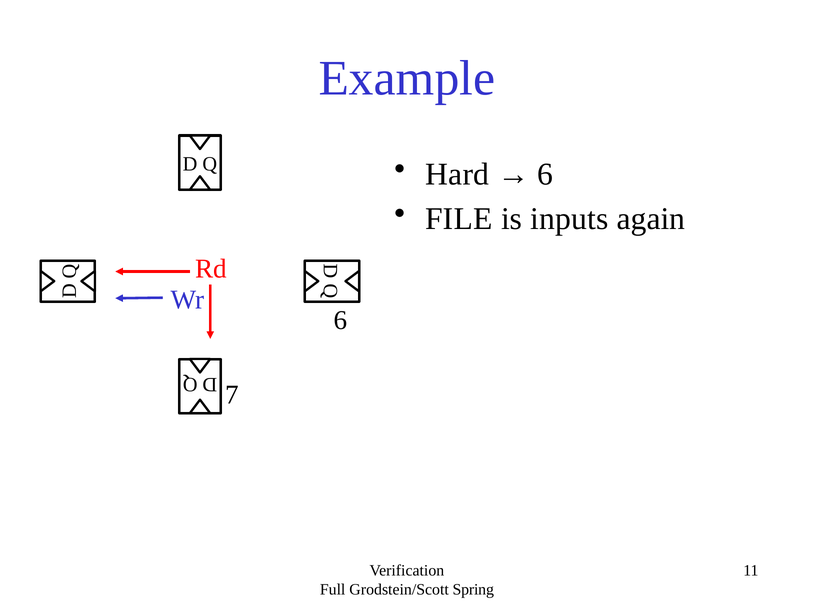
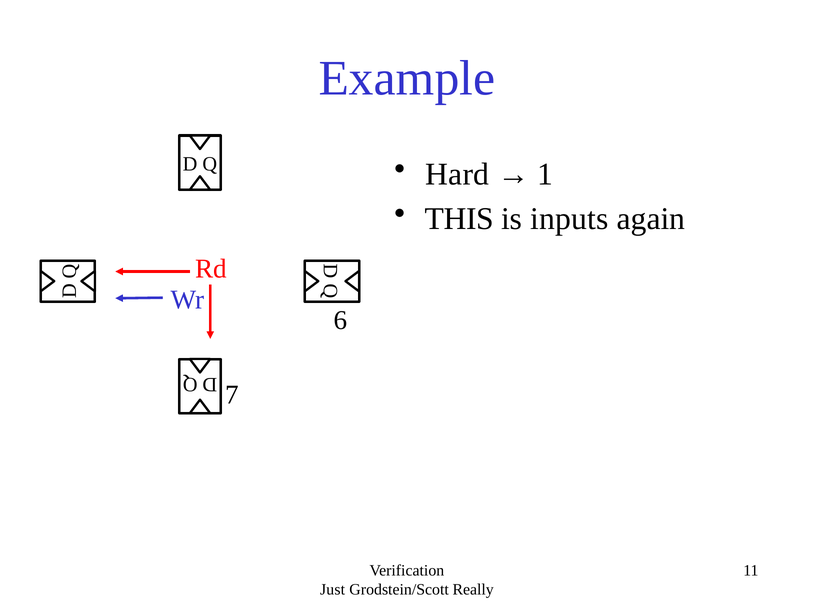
6 at (545, 175): 6 -> 1
FILE: FILE -> THIS
Full: Full -> Just
Spring: Spring -> Really
